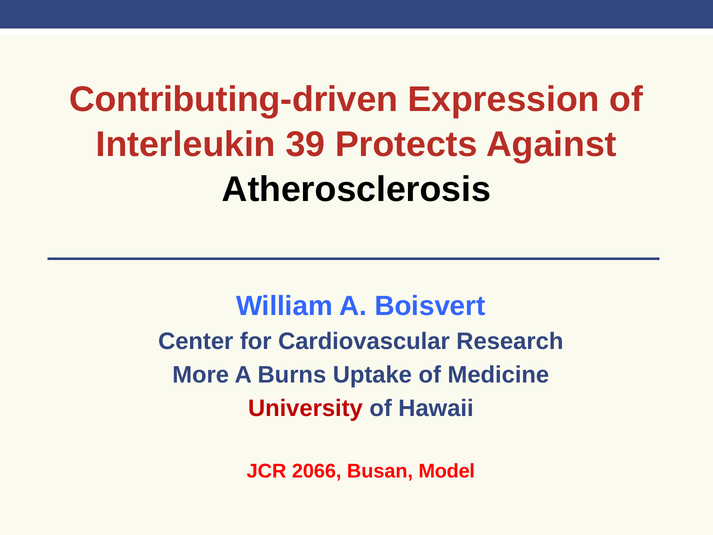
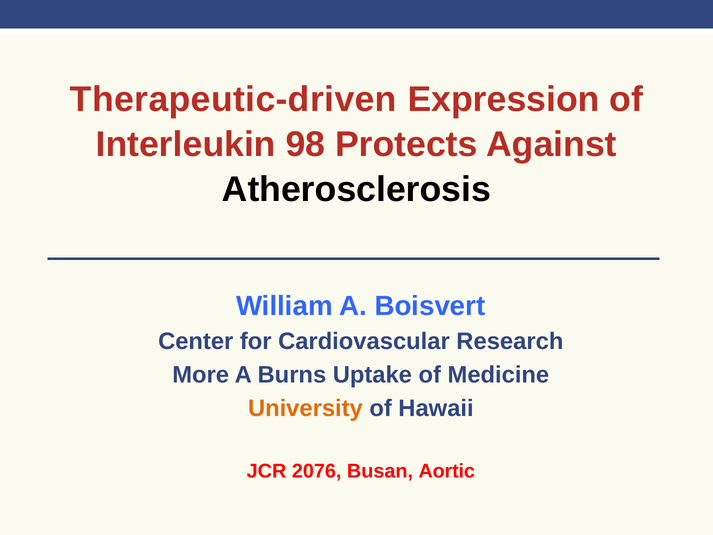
Contributing-driven: Contributing-driven -> Therapeutic-driven
39: 39 -> 98
University colour: red -> orange
2066: 2066 -> 2076
Model: Model -> Aortic
